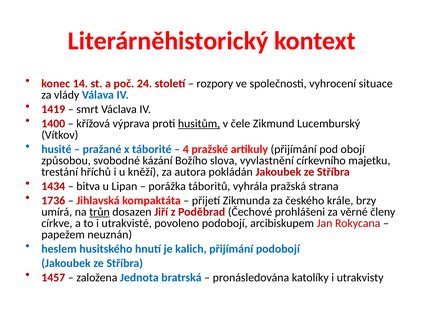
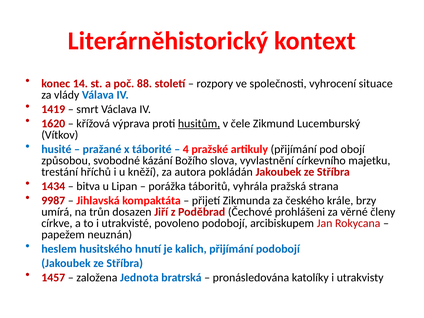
24: 24 -> 88
1400: 1400 -> 1620
1736: 1736 -> 9987
trůn underline: present -> none
